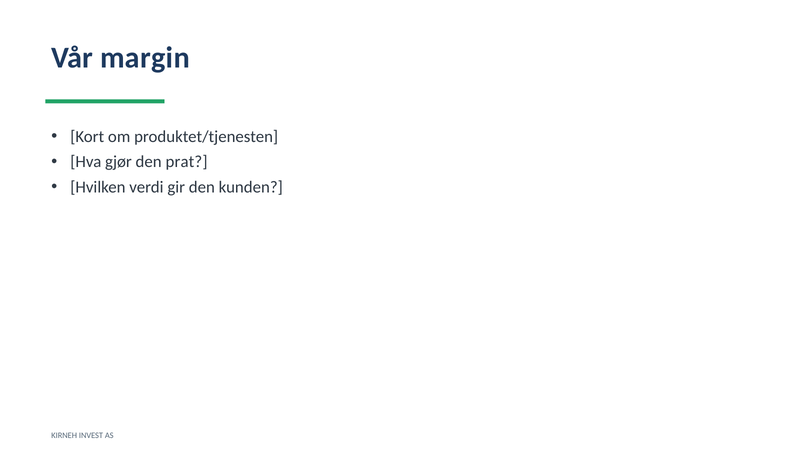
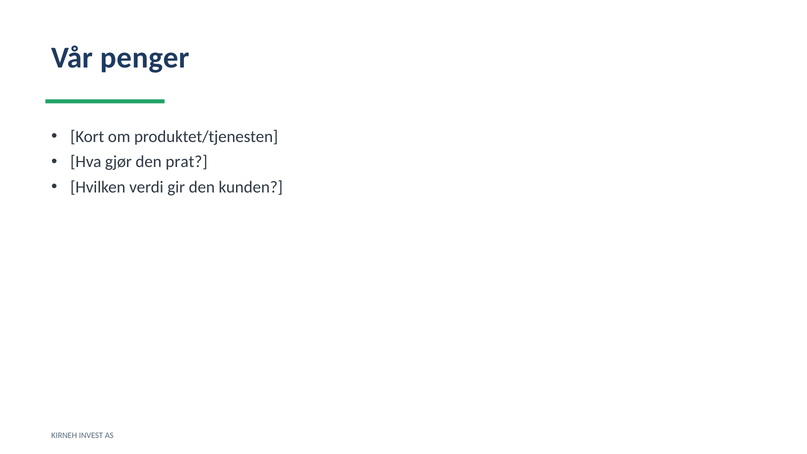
margin: margin -> penger
